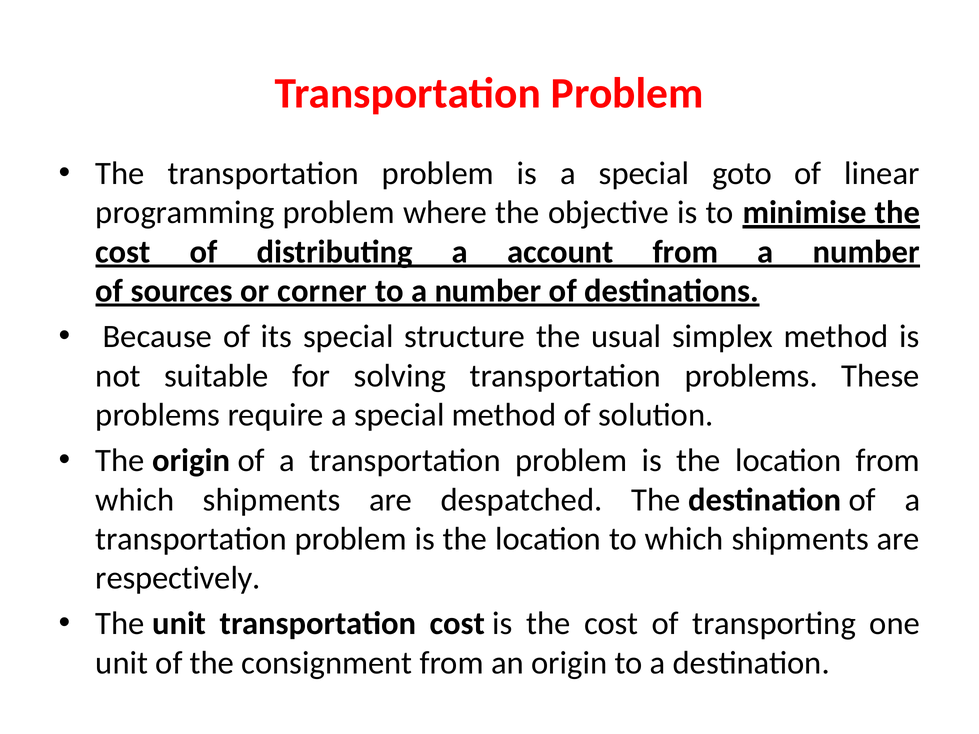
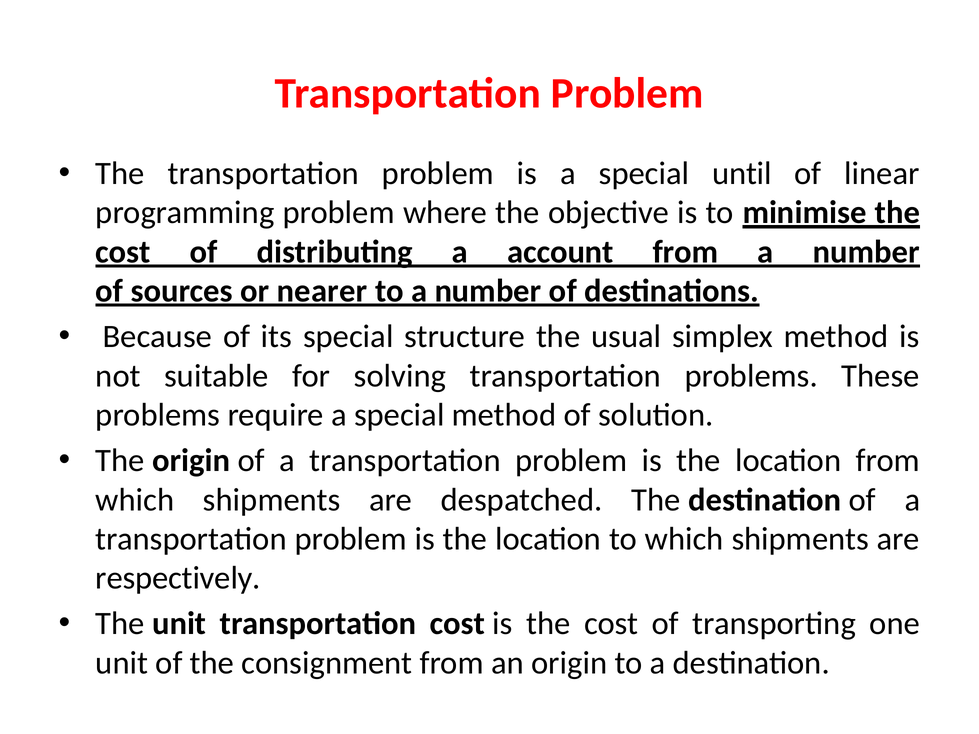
goto: goto -> until
corner: corner -> nearer
